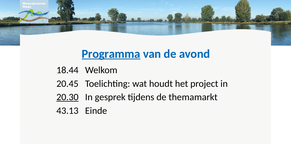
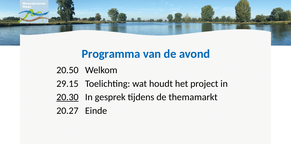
Programma underline: present -> none
18.44: 18.44 -> 20.50
20.45: 20.45 -> 29.15
43.13: 43.13 -> 20.27
